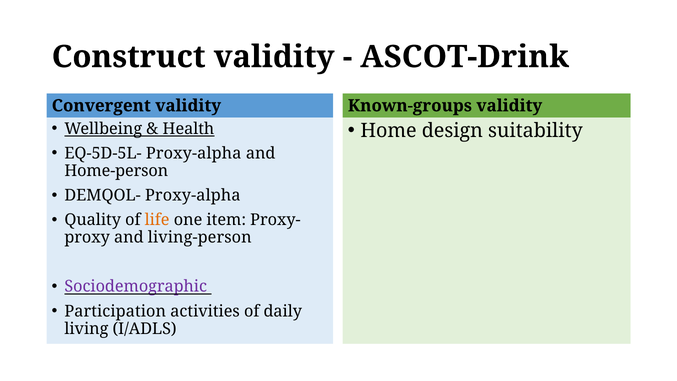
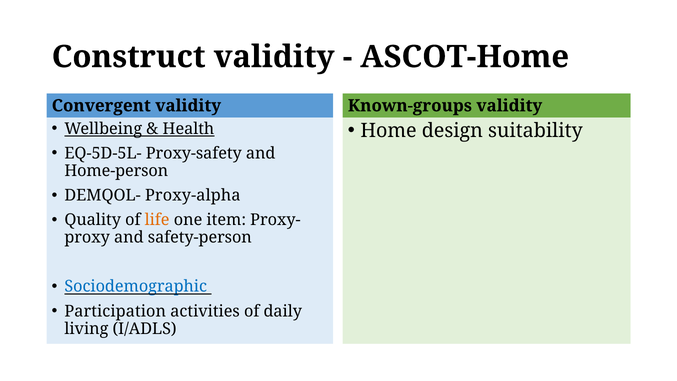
ASCOT-Drink: ASCOT-Drink -> ASCOT-Home
EQ-5D-5L- Proxy-alpha: Proxy-alpha -> Proxy-safety
living-person: living-person -> safety-person
Sociodemographic colour: purple -> blue
